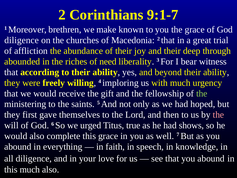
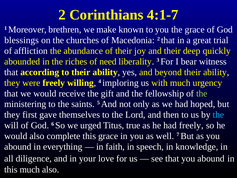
9:1-7: 9:1-7 -> 4:1-7
diligence at (22, 40): diligence -> blessings
through: through -> quickly
the at (218, 115) colour: pink -> light blue
had shows: shows -> freely
